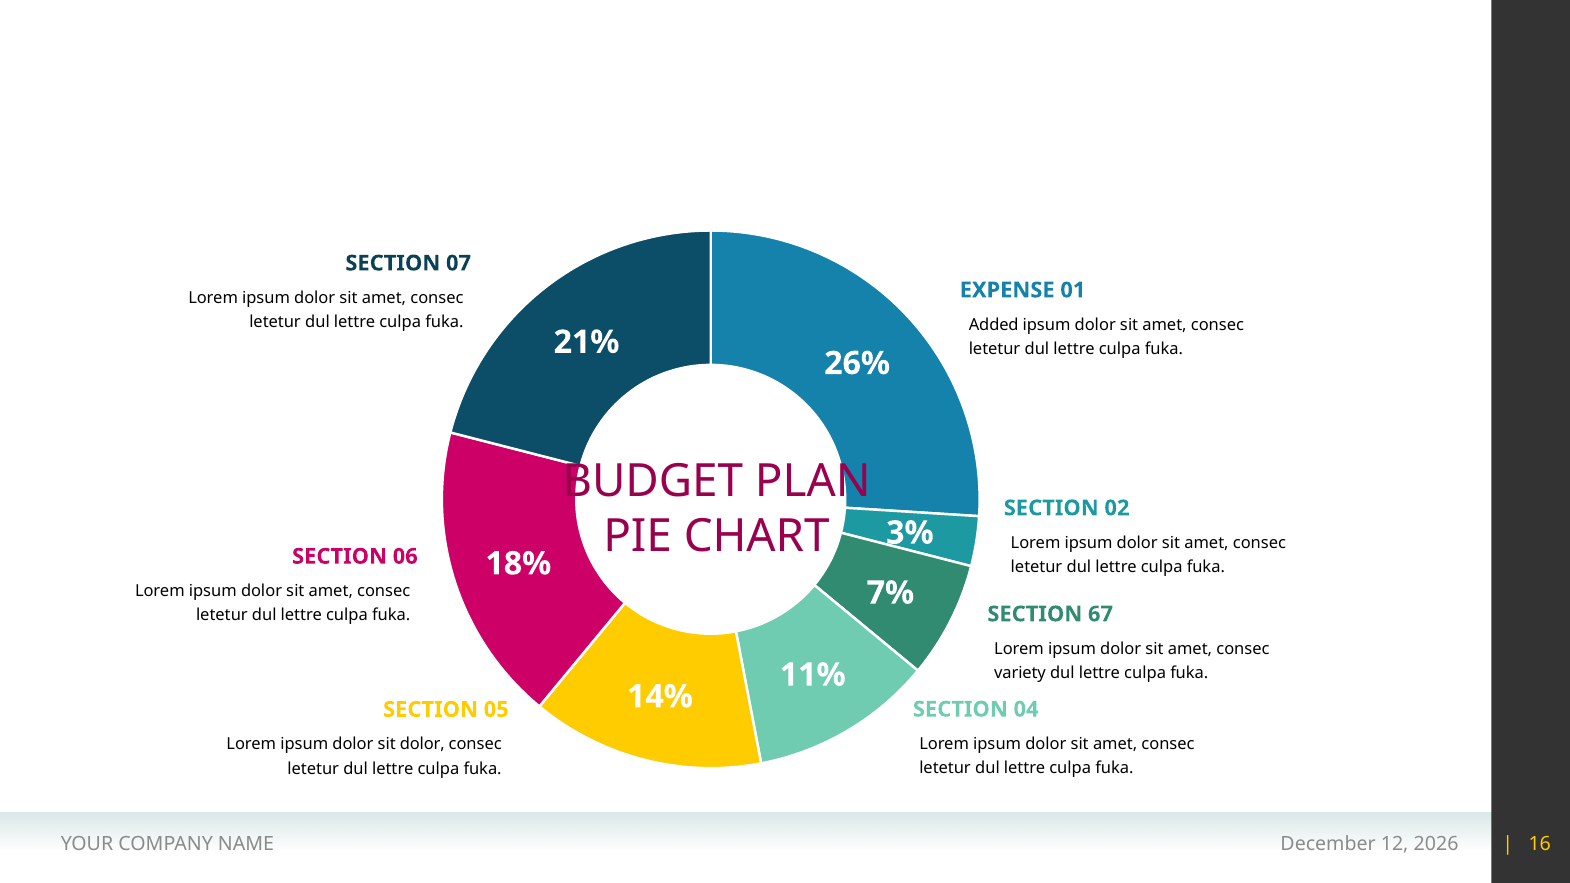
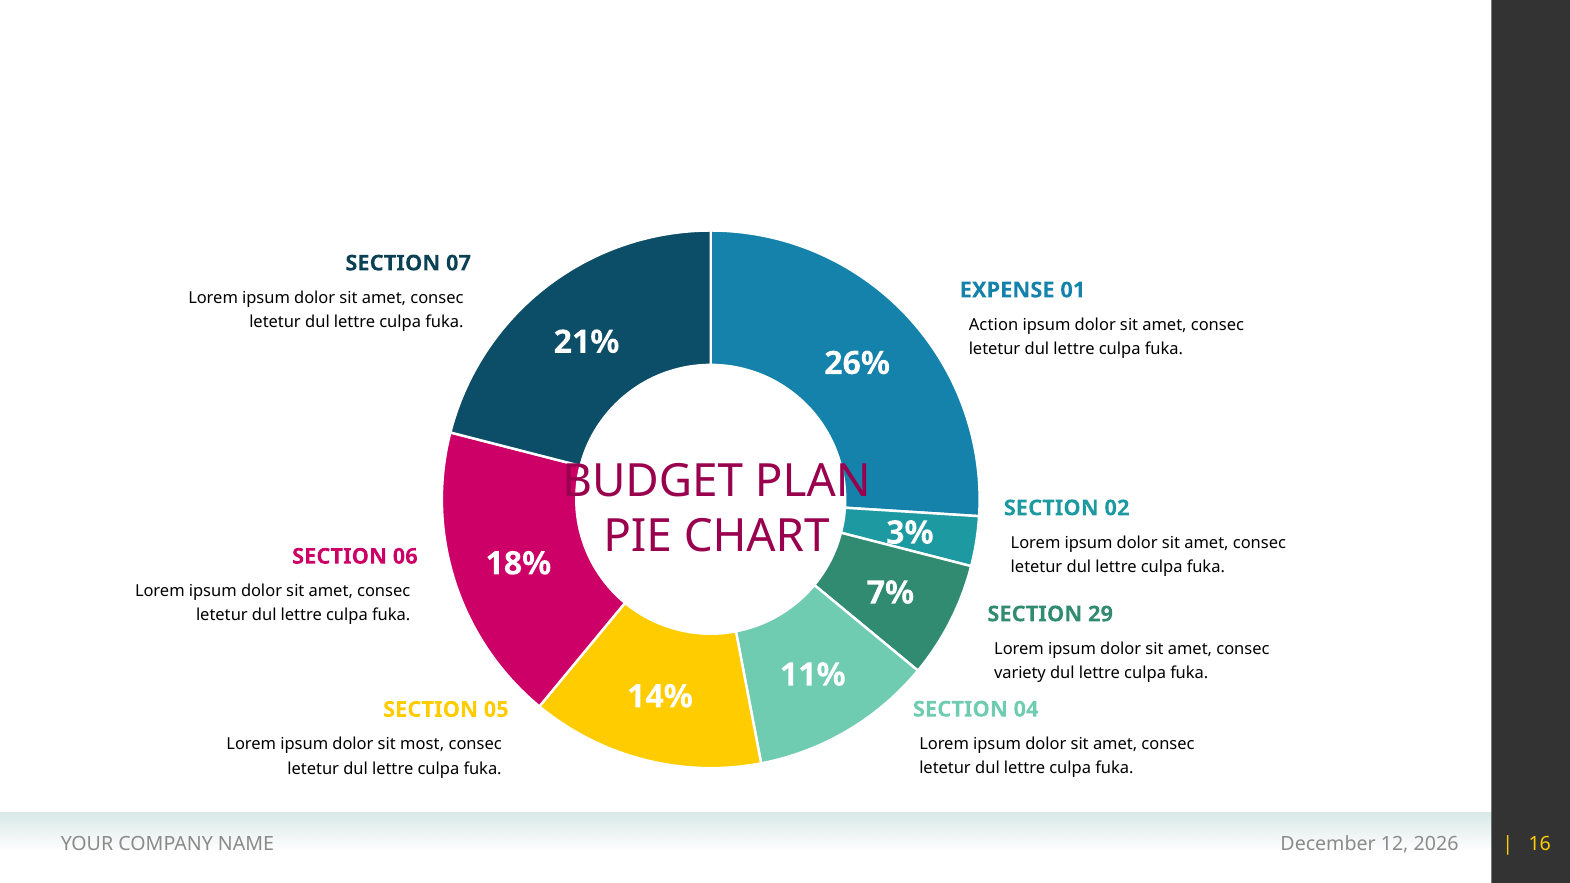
Added: Added -> Action
67: 67 -> 29
sit dolor: dolor -> most
